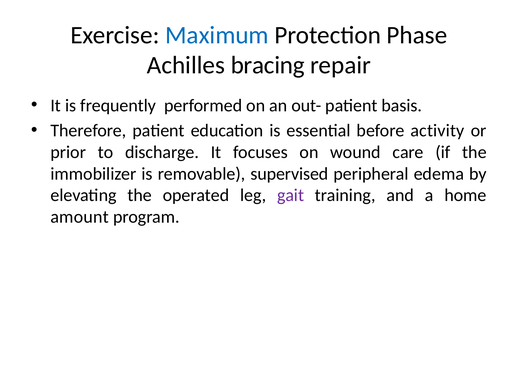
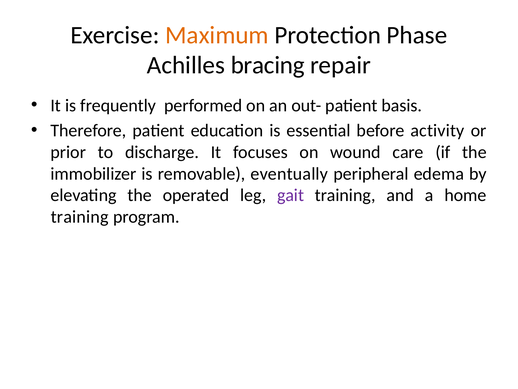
Maximum colour: blue -> orange
supervised: supervised -> eventually
amount at (80, 217): amount -> training
